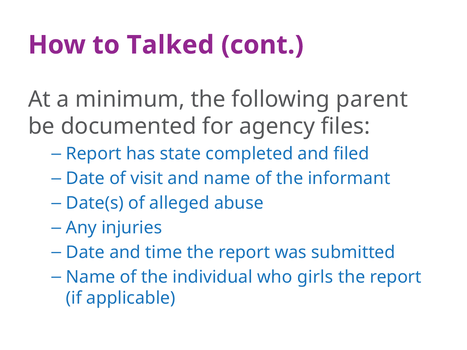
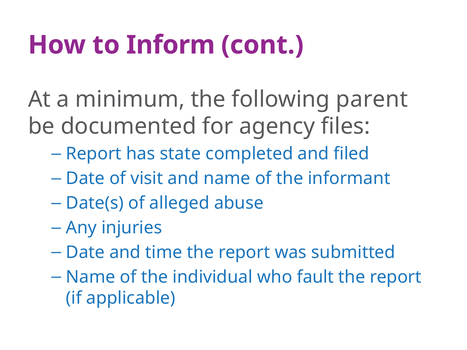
Talked: Talked -> Inform
girls: girls -> fault
